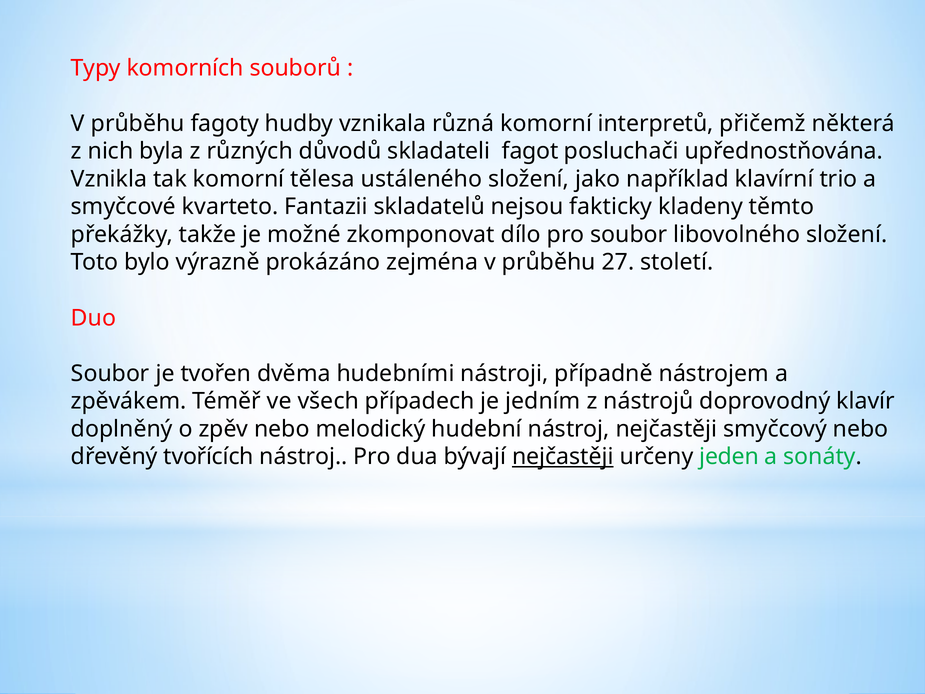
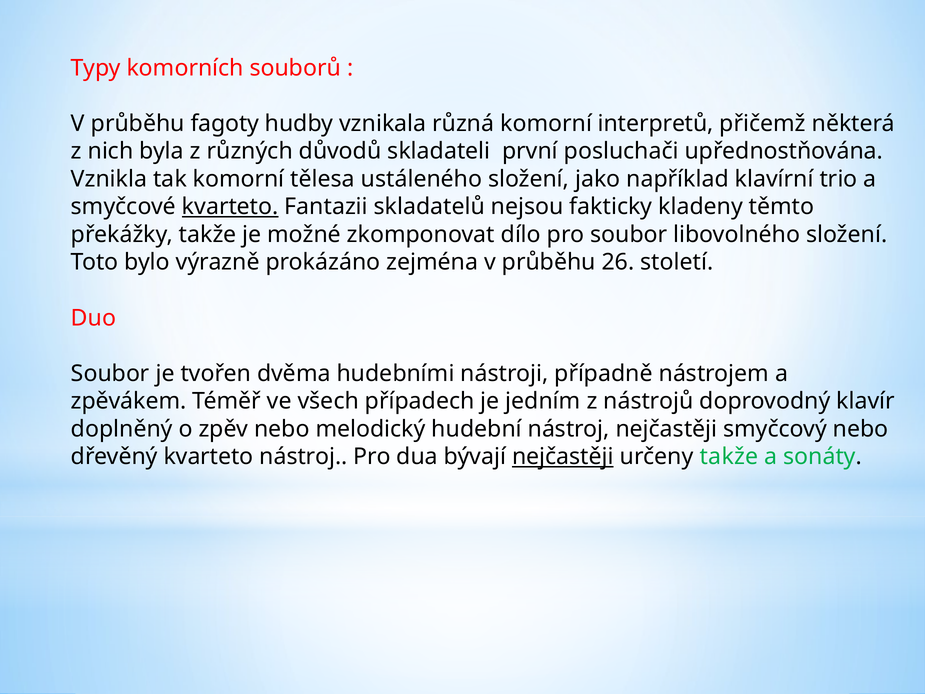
fagot: fagot -> první
kvarteto at (230, 207) underline: none -> present
27: 27 -> 26
dřevěný tvořících: tvořících -> kvarteto
určeny jeden: jeden -> takže
